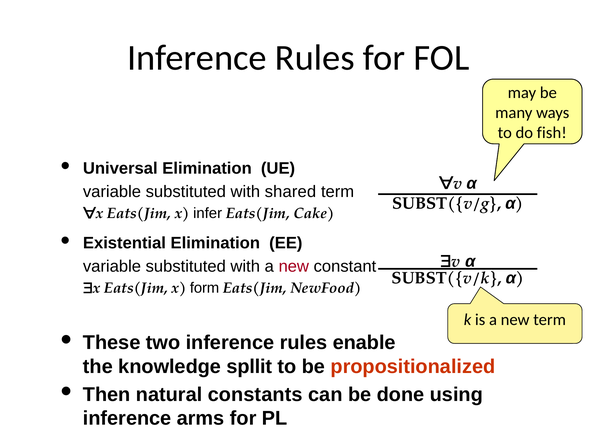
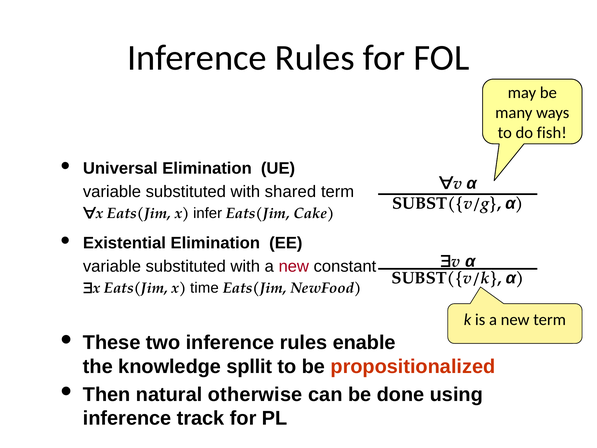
form: form -> time
constants: constants -> otherwise
arms: arms -> track
